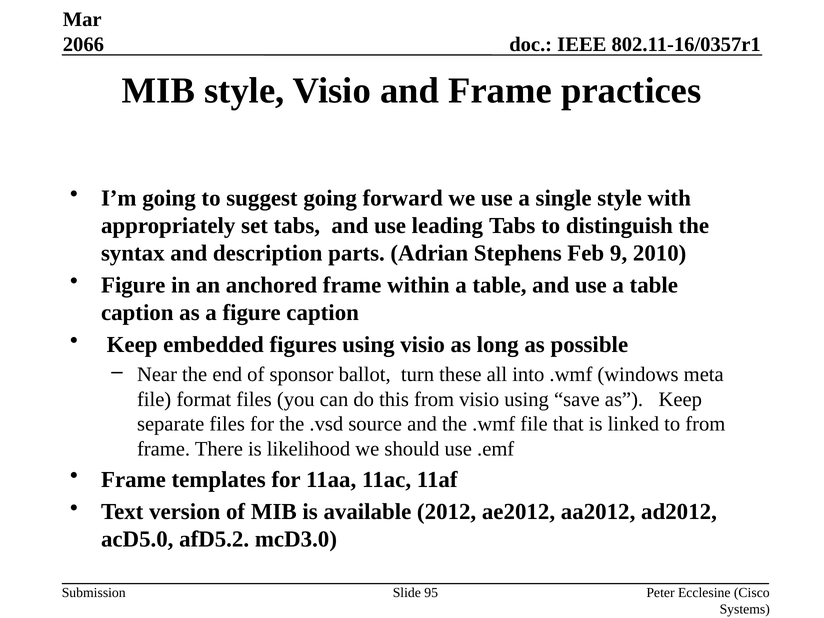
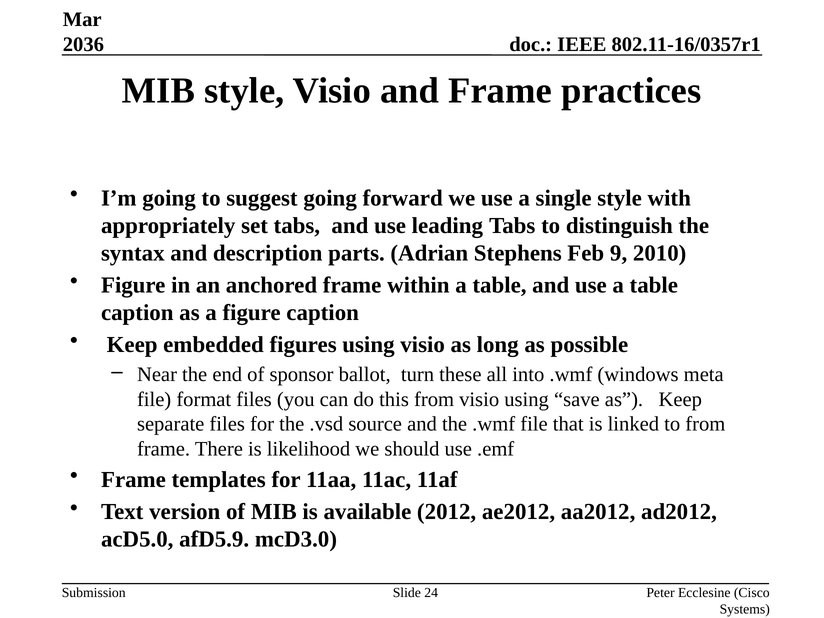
2066: 2066 -> 2036
afD5.2: afD5.2 -> afD5.9
95: 95 -> 24
